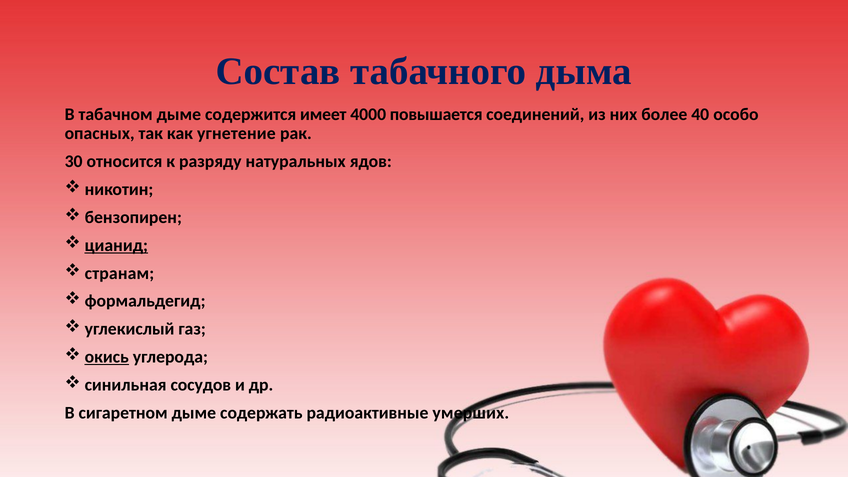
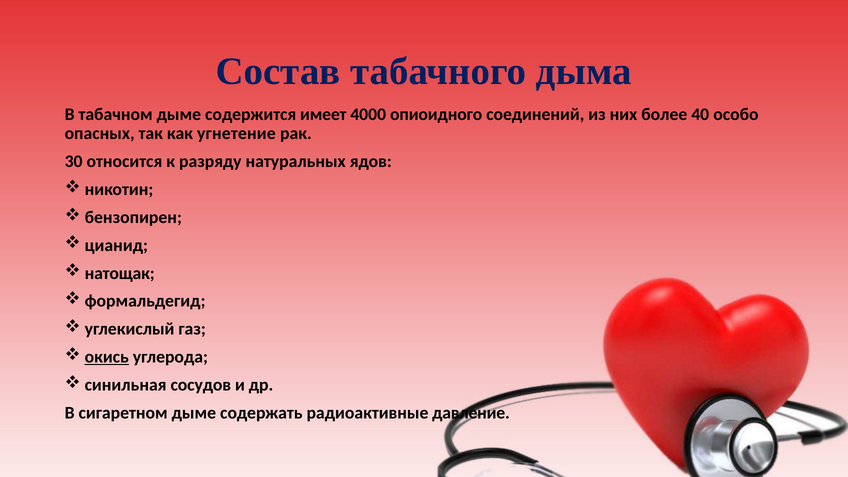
повышается: повышается -> опиоидного
цианид underline: present -> none
странам: странам -> натощак
умерших: умерших -> давление
